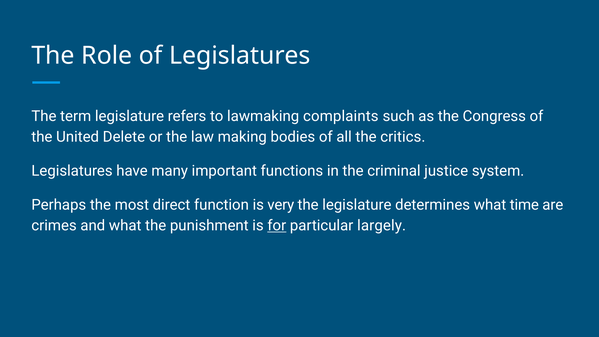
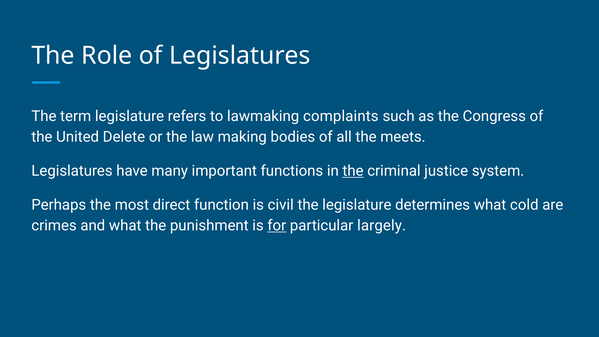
critics: critics -> meets
the at (353, 171) underline: none -> present
very: very -> civil
time: time -> cold
